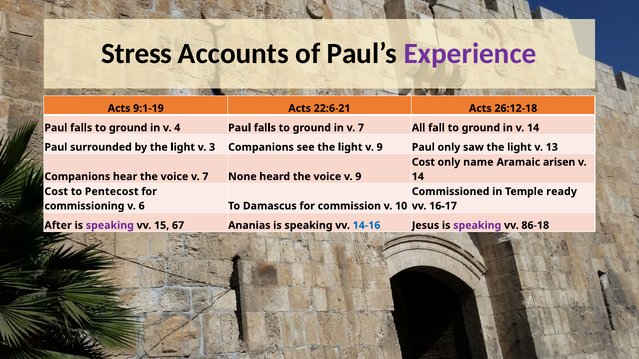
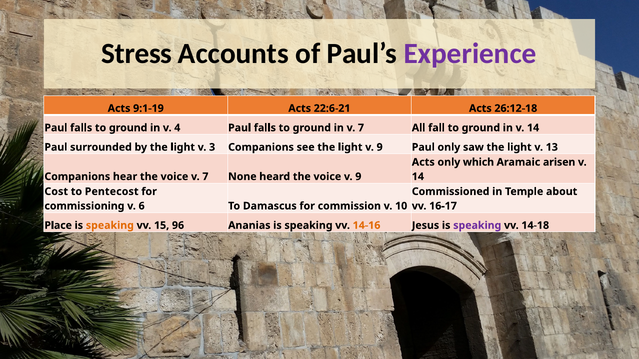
Cost at (423, 162): Cost -> Acts
name: name -> which
ready: ready -> about
After: After -> Place
speaking at (110, 226) colour: purple -> orange
67: 67 -> 96
14-16 colour: blue -> orange
86-18: 86-18 -> 14-18
